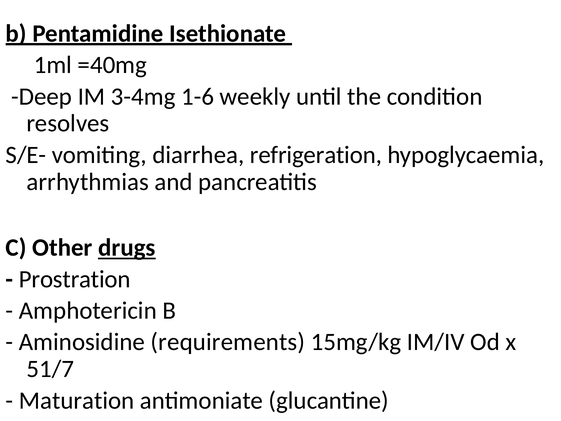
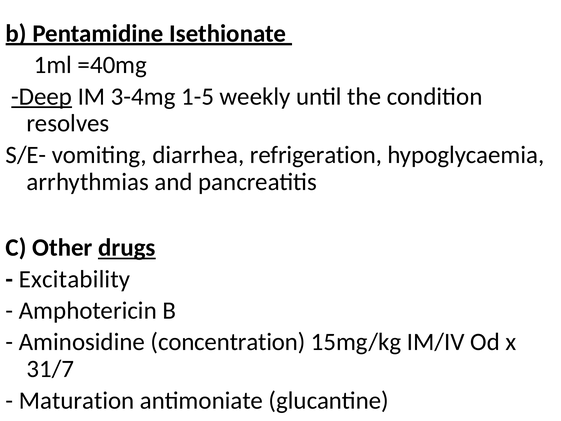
Deep underline: none -> present
1-6: 1-6 -> 1-5
Prostration: Prostration -> Excitability
requirements: requirements -> concentration
51/7: 51/7 -> 31/7
